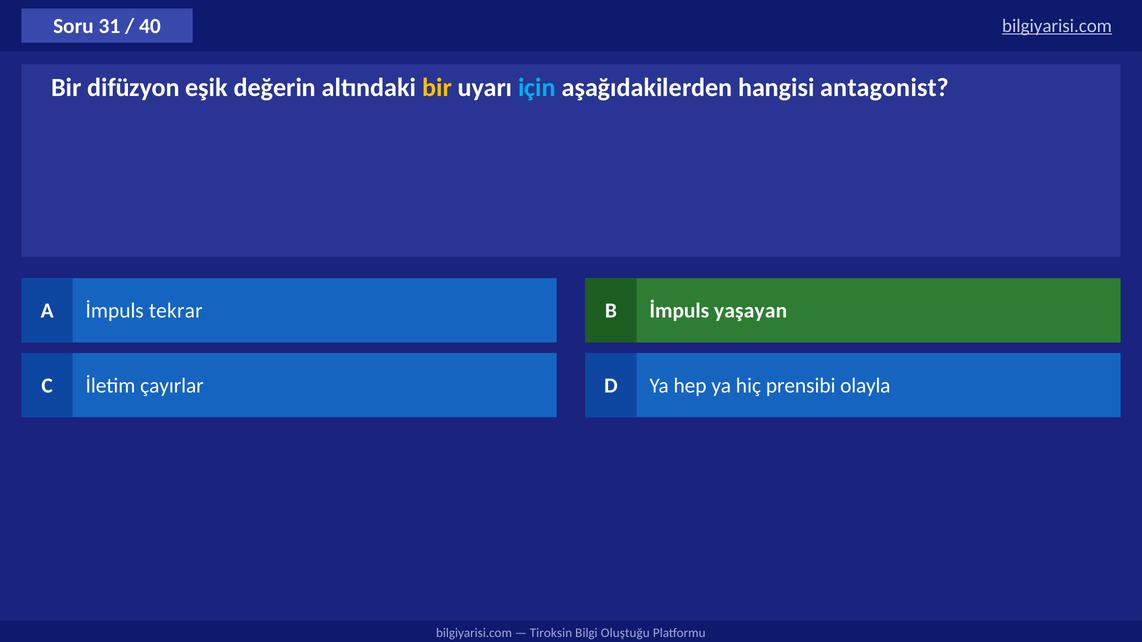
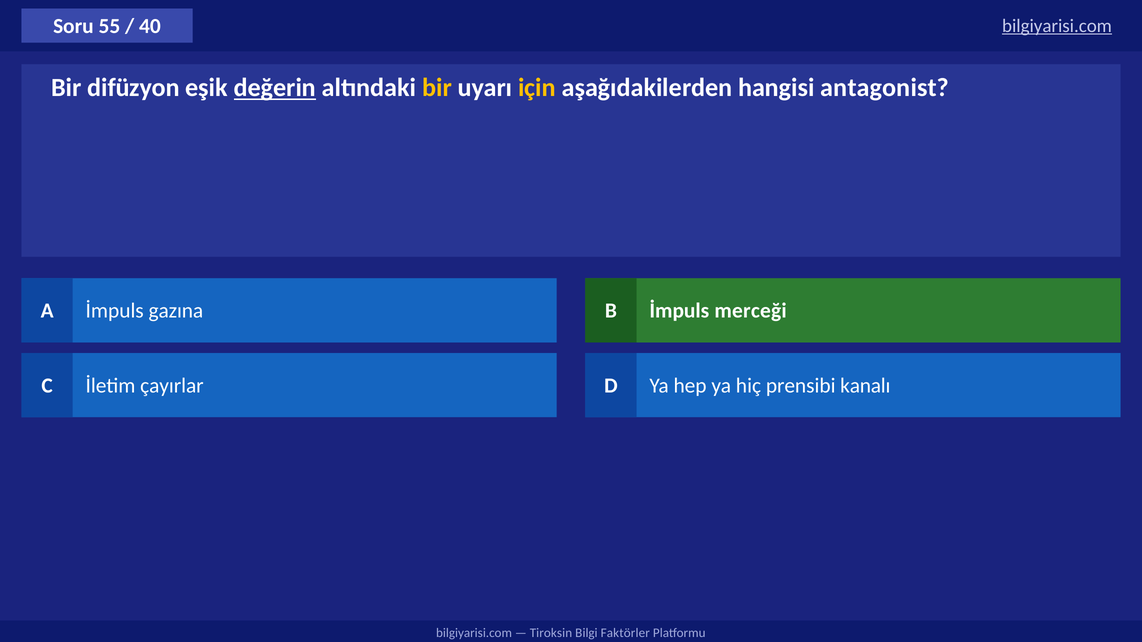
31: 31 -> 55
değerin underline: none -> present
için colour: light blue -> yellow
tekrar: tekrar -> gazına
yaşayan: yaşayan -> merceği
olayla: olayla -> kanalı
Oluştuğu: Oluştuğu -> Faktörler
